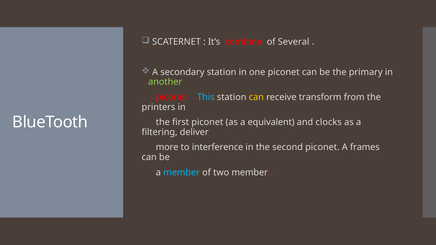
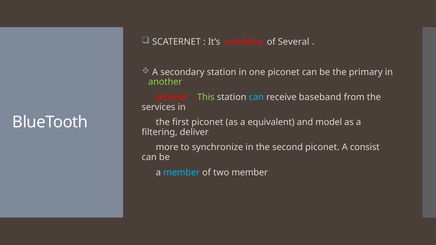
This colour: light blue -> light green
can at (256, 97) colour: yellow -> light blue
transform: transform -> baseband
printers: printers -> services
clocks: clocks -> model
interference: interference -> synchronize
frames: frames -> consist
